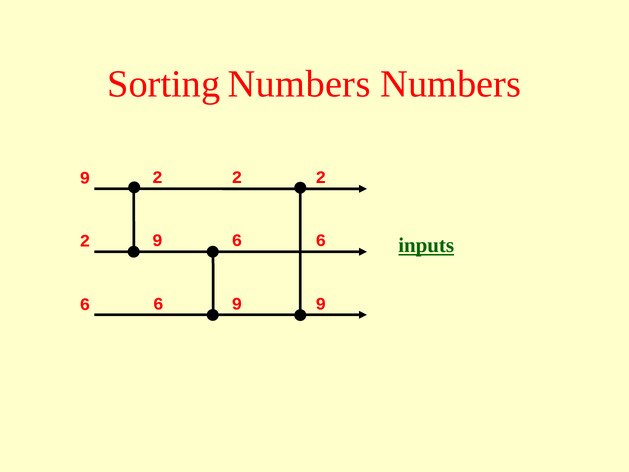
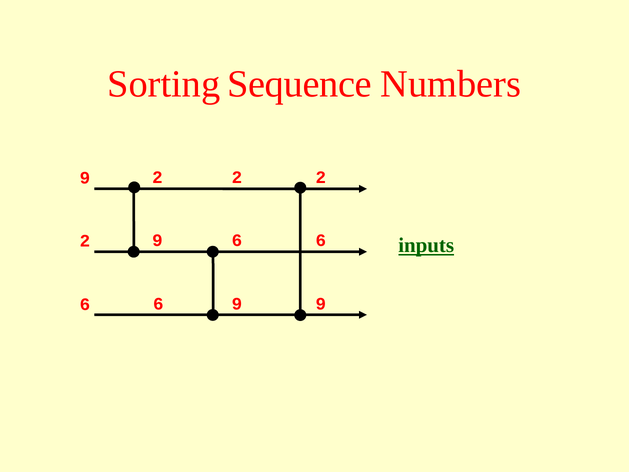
Sorting Numbers: Numbers -> Sequence
